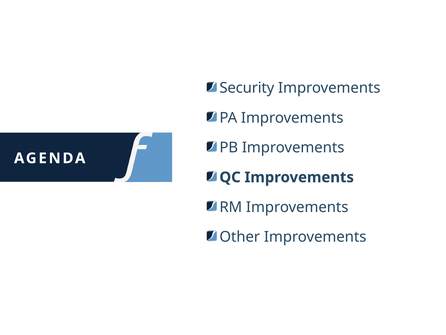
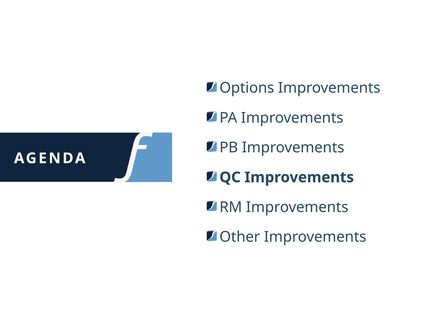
Security: Security -> Options
